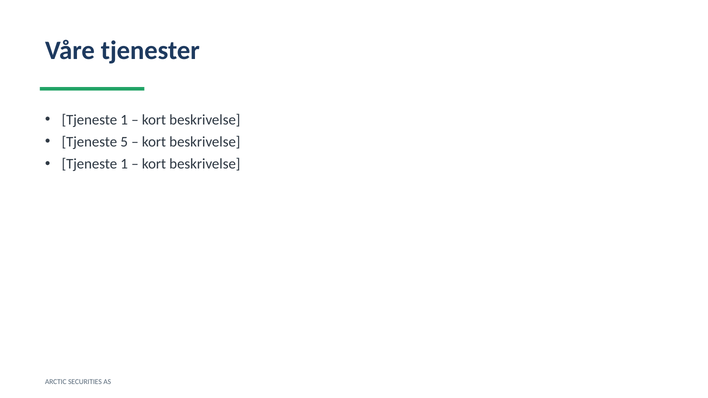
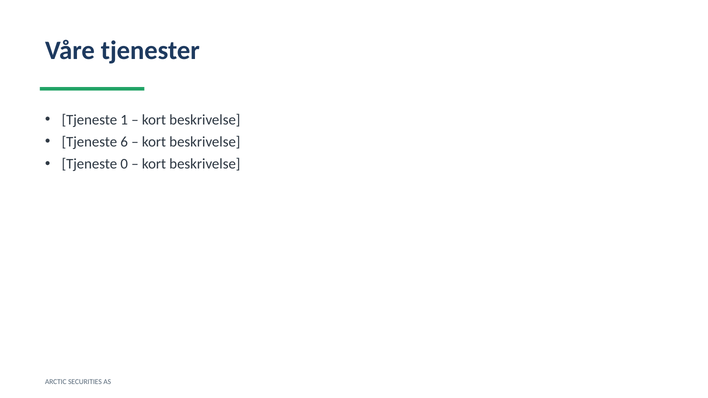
5: 5 -> 6
1 at (124, 164): 1 -> 0
